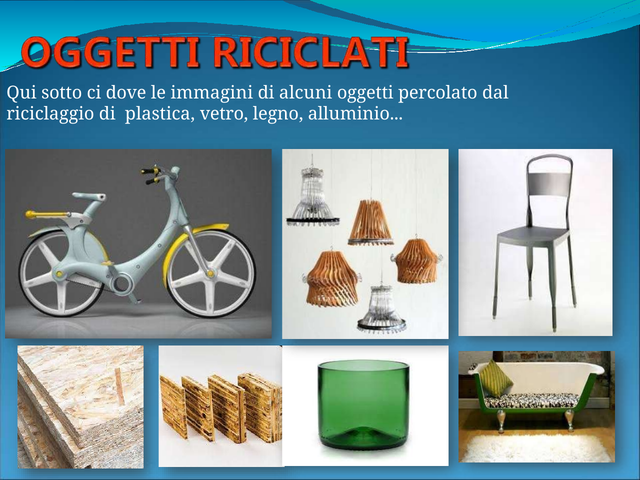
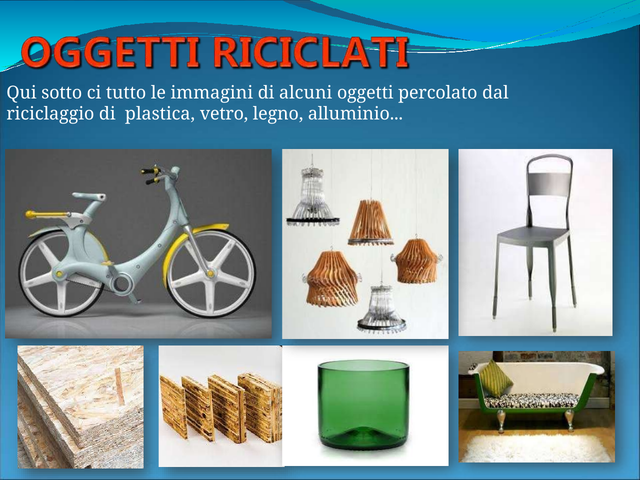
dove: dove -> tutto
